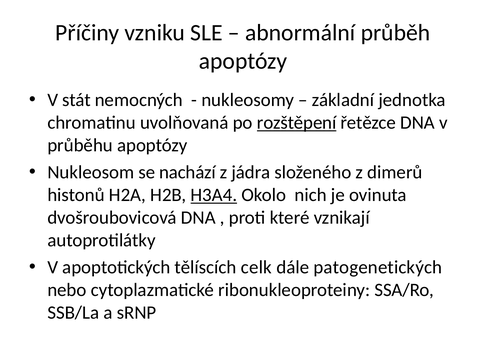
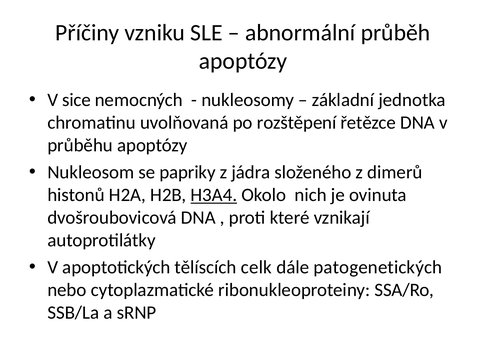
stát: stát -> sice
rozštěpení underline: present -> none
nachází: nachází -> papriky
